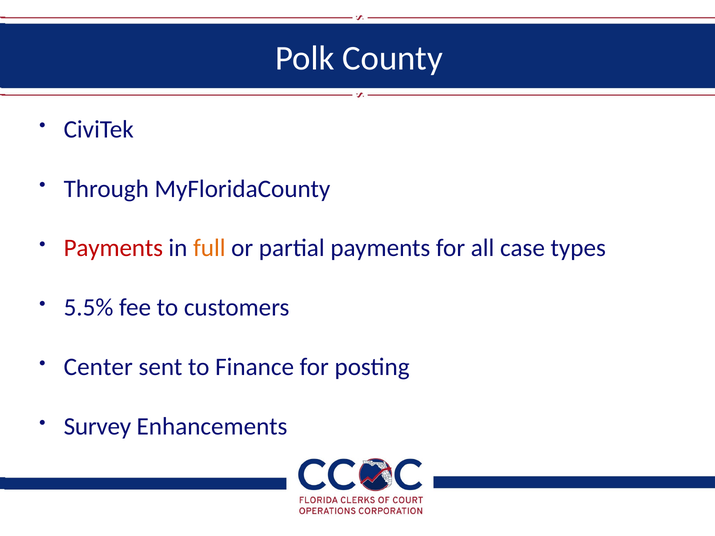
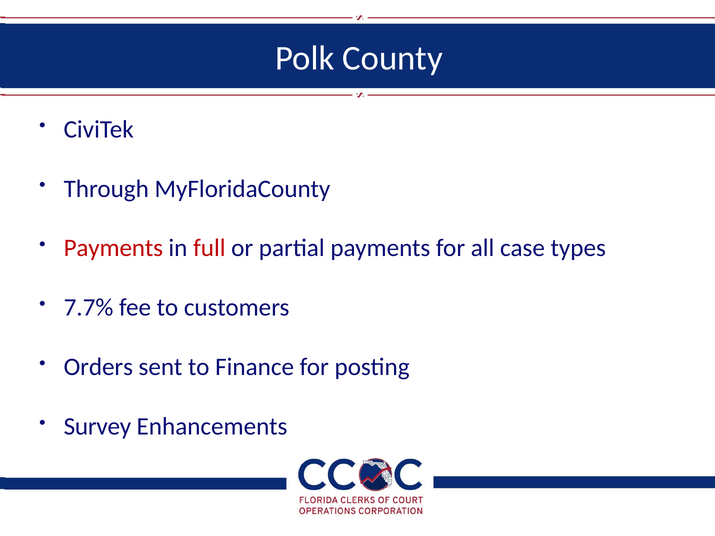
full colour: orange -> red
5.5%: 5.5% -> 7.7%
Center: Center -> Orders
